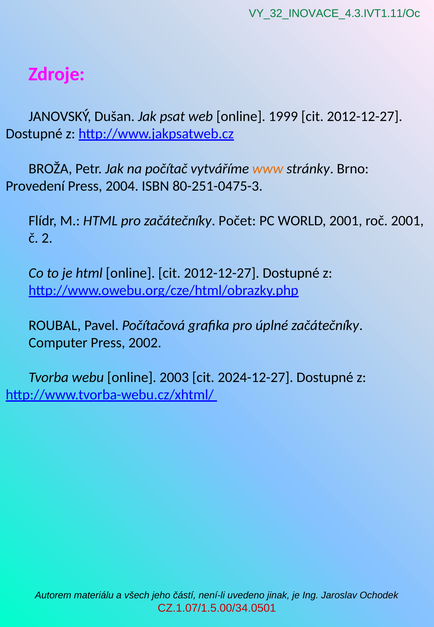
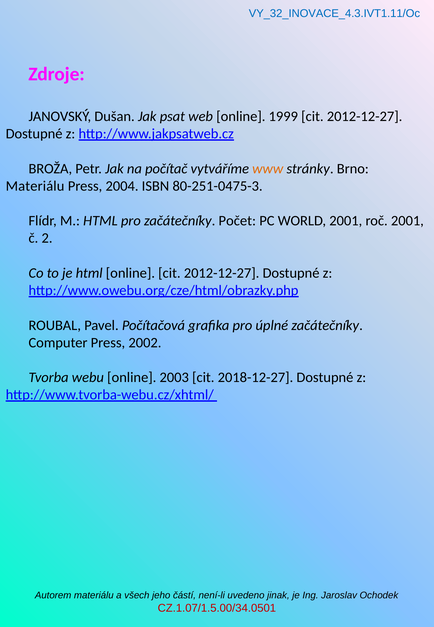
VY_32_INOVACE_4.3.IVT1.11/Oc colour: green -> blue
Provedení at (35, 186): Provedení -> Materiálu
2024-12-27: 2024-12-27 -> 2018-12-27
